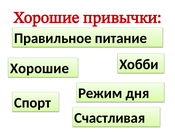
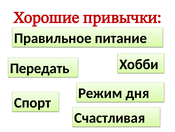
Хорошие at (40, 68): Хорошие -> Передать
